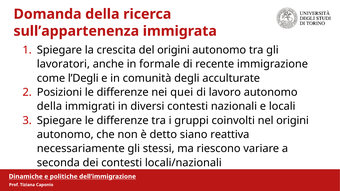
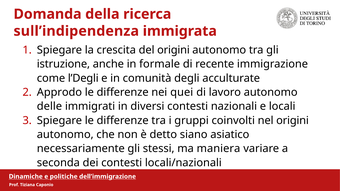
sull’appartenenza: sull’appartenenza -> sull’indipendenza
lavoratori: lavoratori -> istruzione
Posizioni: Posizioni -> Approdo
della at (49, 106): della -> delle
reattiva: reattiva -> asiatico
riescono: riescono -> maniera
